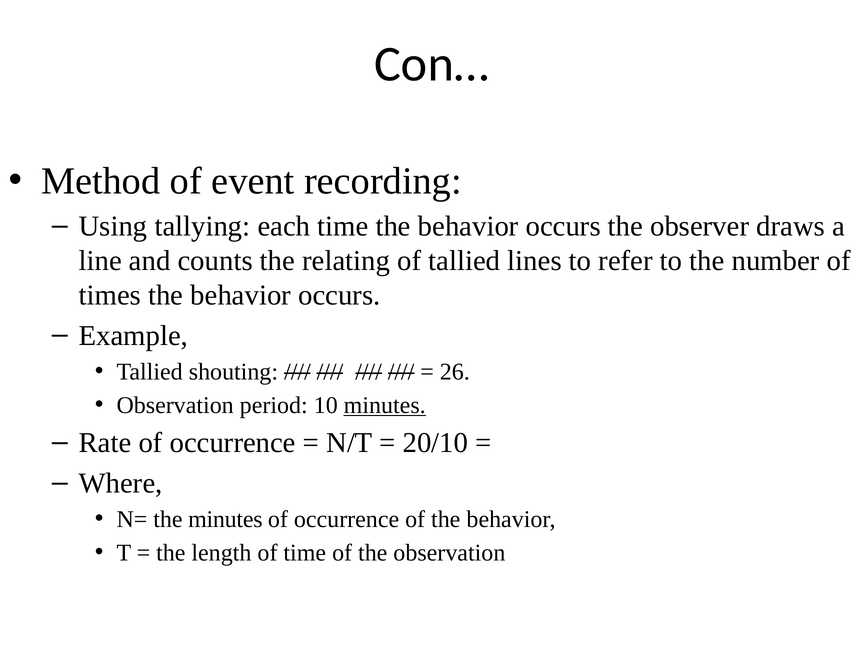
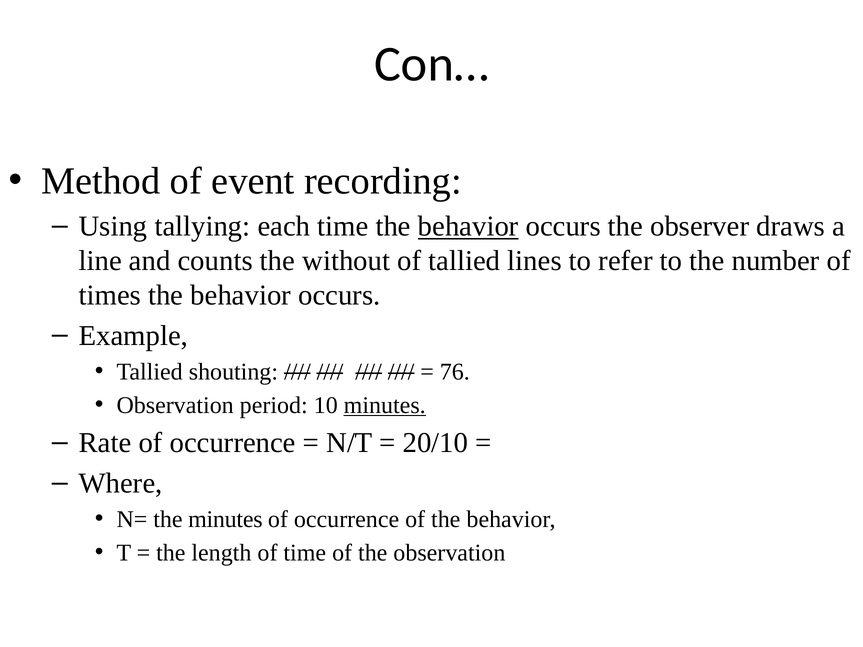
behavior at (468, 226) underline: none -> present
relating: relating -> without
26: 26 -> 76
